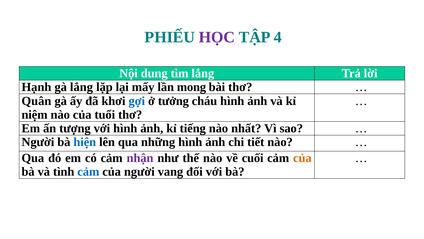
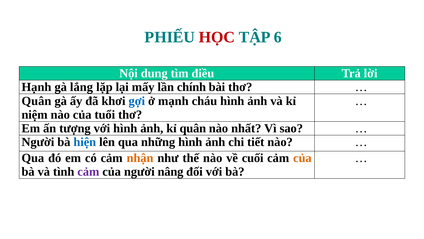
HỌC colour: purple -> red
4: 4 -> 6
tìm lắng: lắng -> điều
mong: mong -> chính
tưởng: tưởng -> mạnh
kỉ tiếng: tiếng -> quân
nhận colour: purple -> orange
cảm at (88, 172) colour: blue -> purple
vang: vang -> nâng
